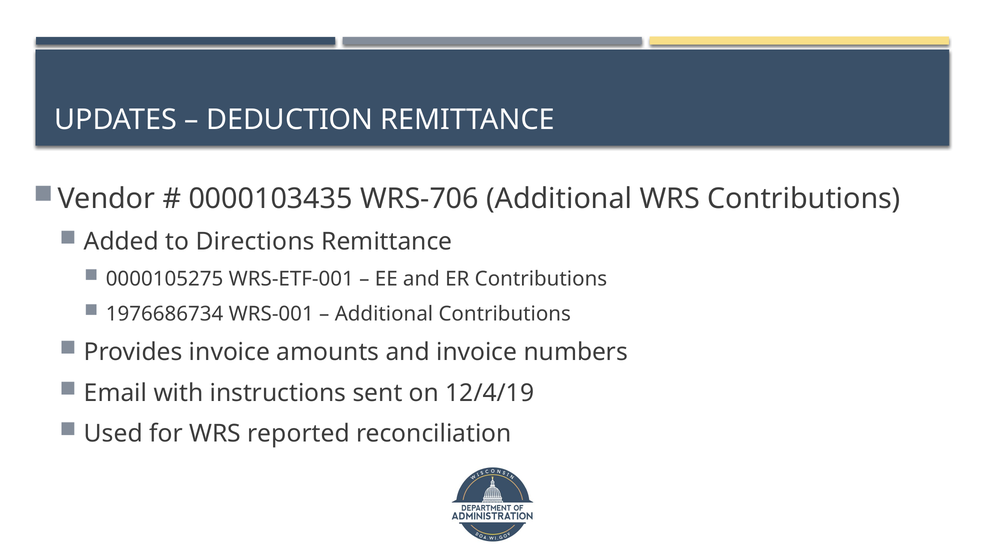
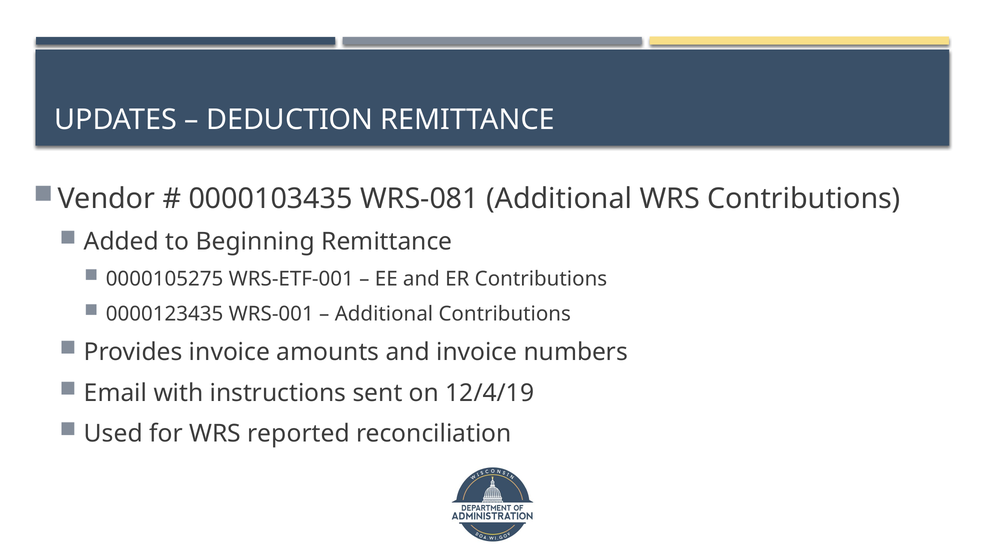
WRS-706: WRS-706 -> WRS-081
Directions: Directions -> Beginning
1976686734: 1976686734 -> 0000123435
